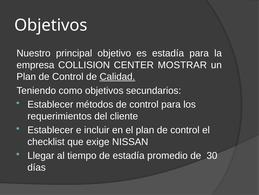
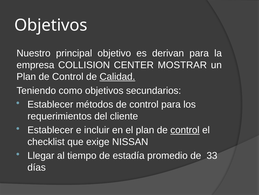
es estadía: estadía -> derivan
control at (185, 130) underline: none -> present
30: 30 -> 33
